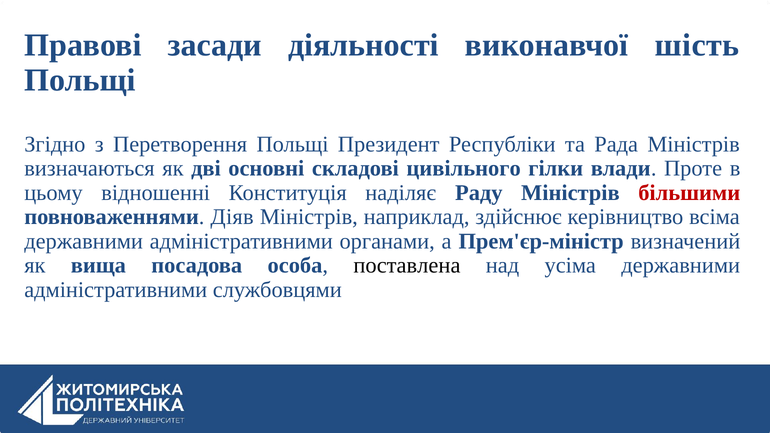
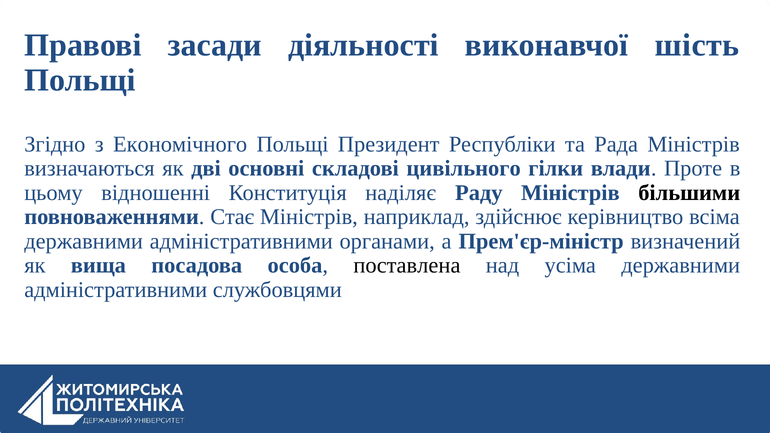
Перетворення: Перетворення -> Економічного
більшими colour: red -> black
Діяв: Діяв -> Стає
